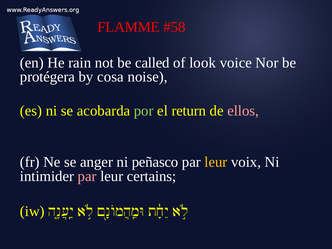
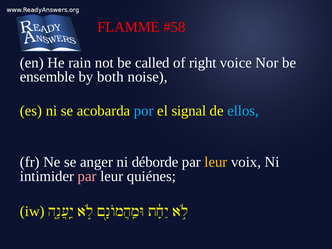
look: look -> right
protégera: protégera -> ensemble
cosa: cosa -> both
por colour: light green -> light blue
return: return -> signal
ellos colour: pink -> light blue
peñasco: peñasco -> déborde
certains: certains -> quiénes
